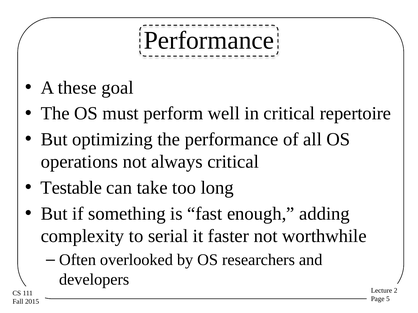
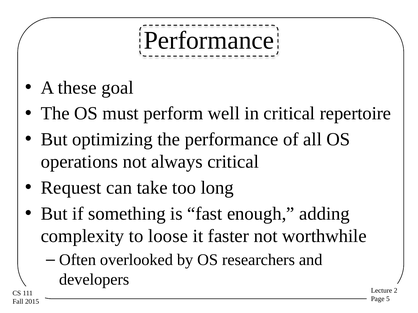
Testable: Testable -> Request
serial: serial -> loose
